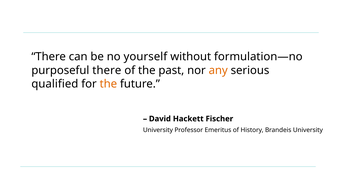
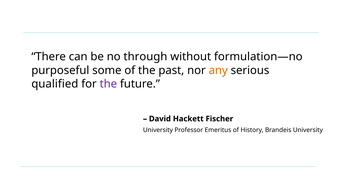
yourself: yourself -> through
purposeful there: there -> some
the at (108, 84) colour: orange -> purple
